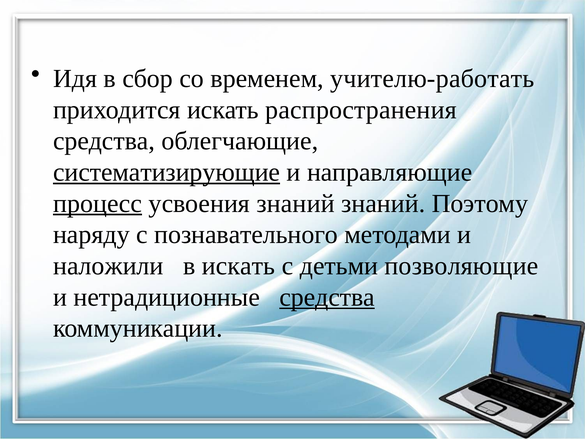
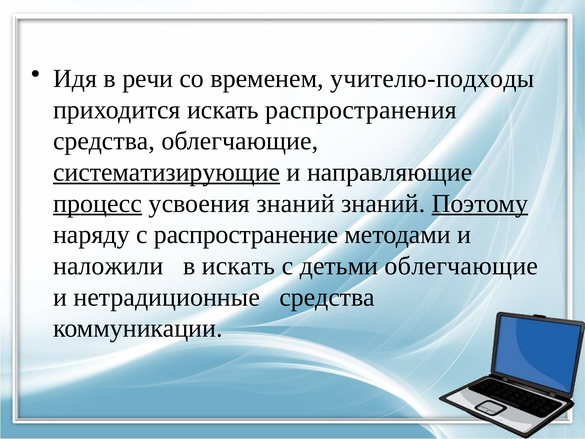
сбор: сбор -> речи
учителю-работать: учителю-работать -> учителю-подходы
Поэтому underline: none -> present
познавательного: познавательного -> распространение
детьми позволяющие: позволяющие -> облегчающие
средства at (327, 297) underline: present -> none
